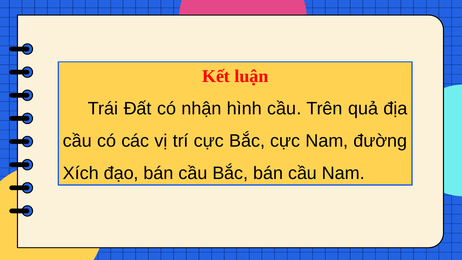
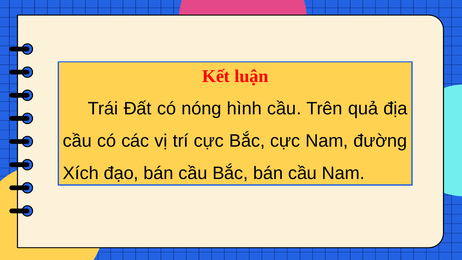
nhận: nhận -> nóng
